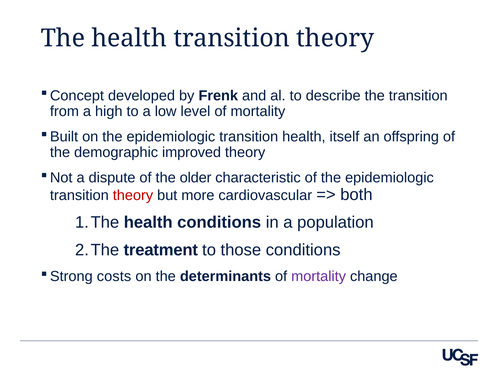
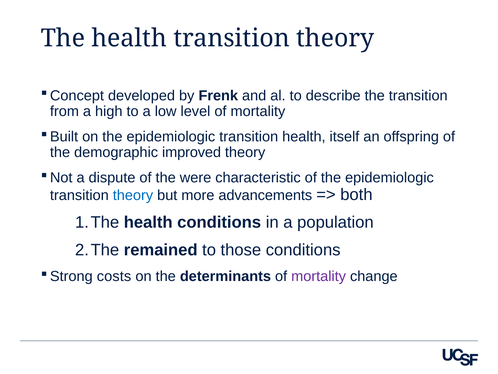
older: older -> were
theory at (133, 195) colour: red -> blue
cardiovascular: cardiovascular -> advancements
treatment: treatment -> remained
